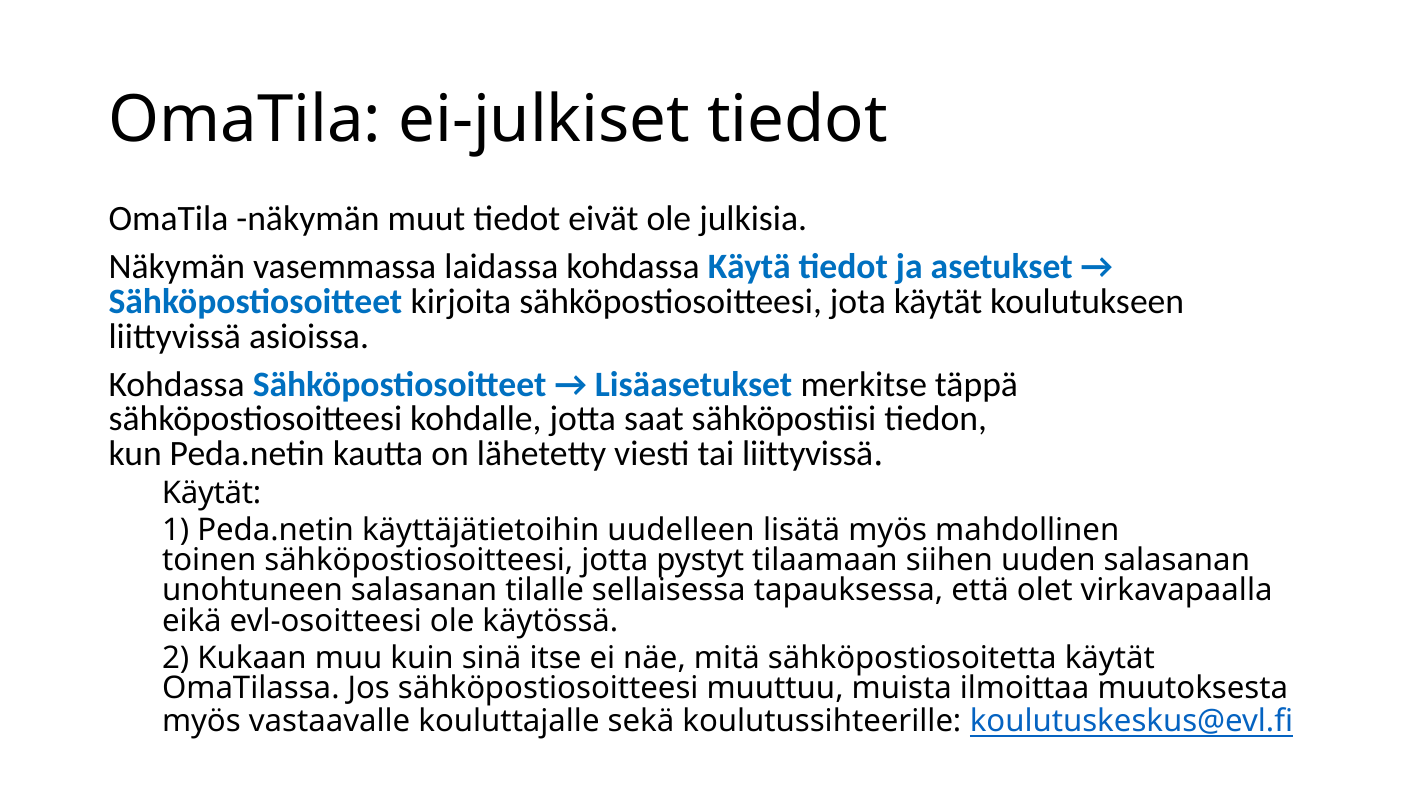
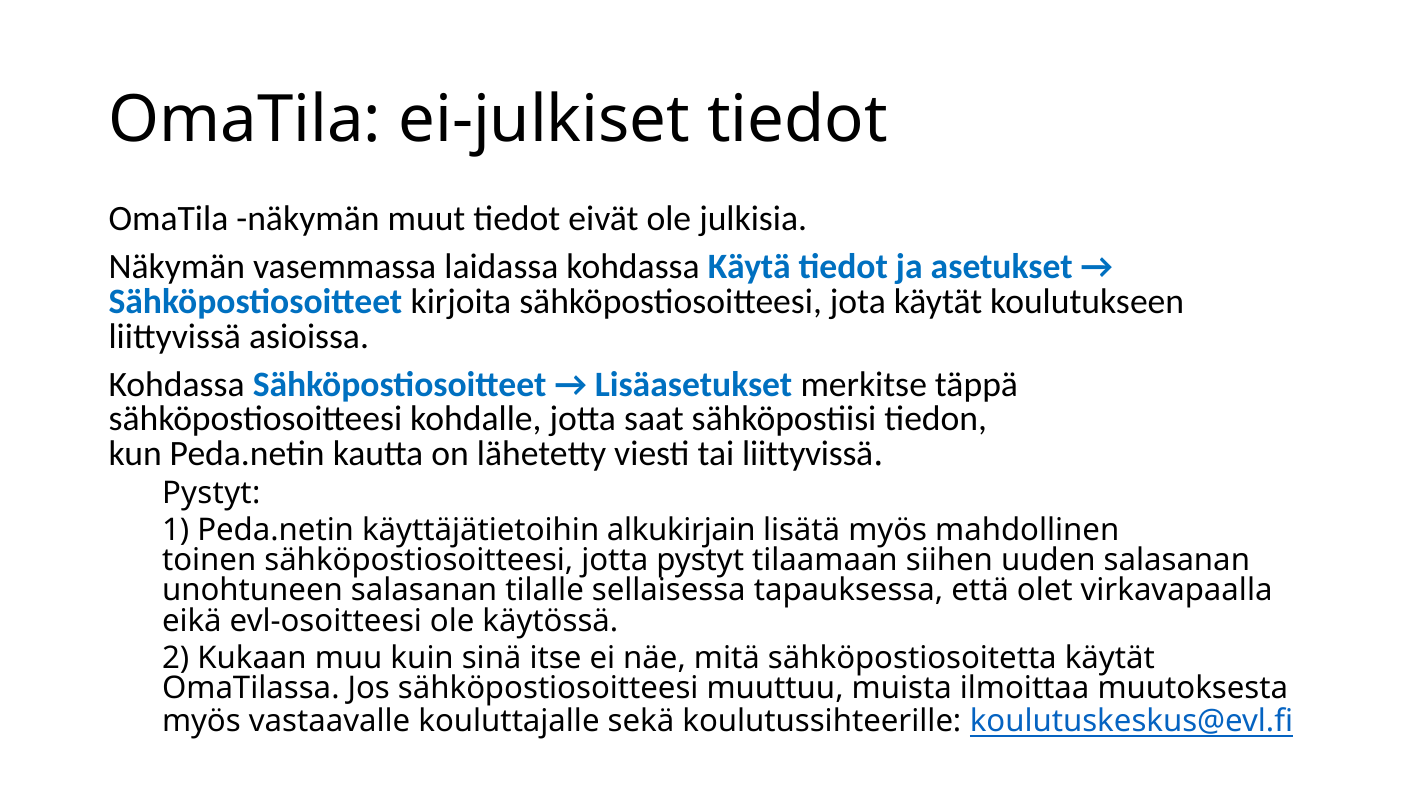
Käytät at (212, 493): Käytät -> Pystyt
uudelleen: uudelleen -> alkukirjain
